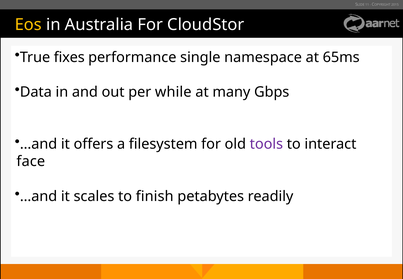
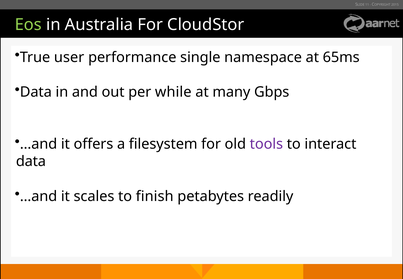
Eos colour: yellow -> light green
fixes: fixes -> user
face at (31, 162): face -> data
